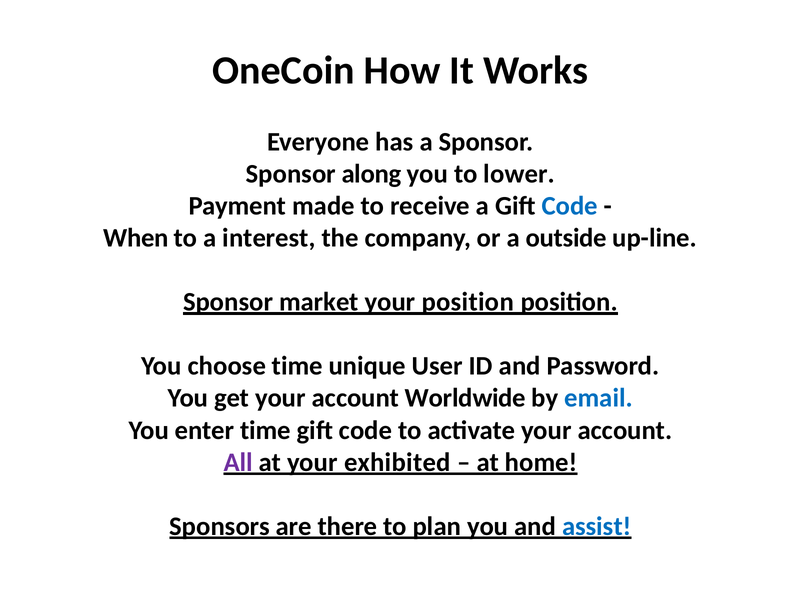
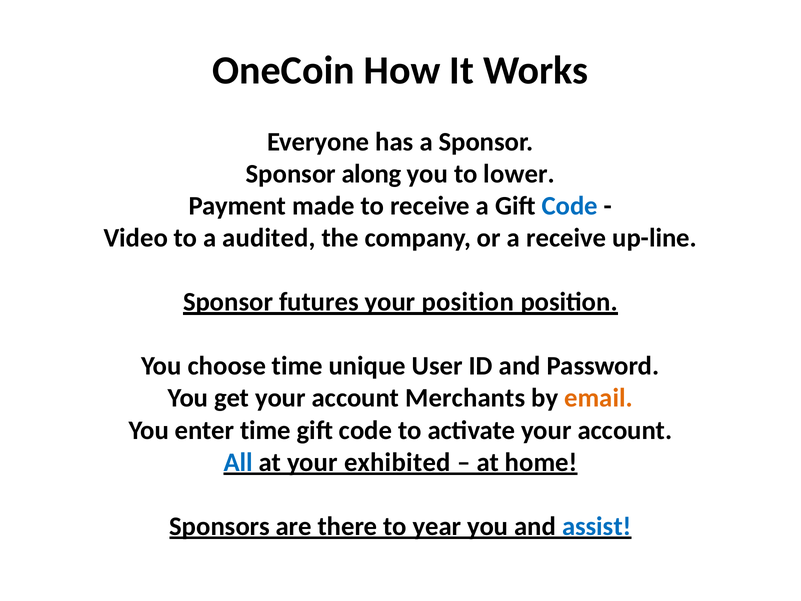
When: When -> Video
interest: interest -> audited
a outside: outside -> receive
market: market -> futures
Worldwide: Worldwide -> Merchants
email colour: blue -> orange
All colour: purple -> blue
plan: plan -> year
